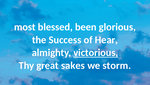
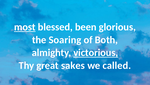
most underline: none -> present
Success: Success -> Soaring
Hear: Hear -> Both
storm: storm -> called
